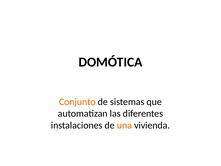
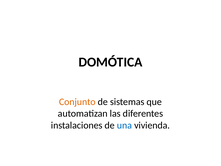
una colour: orange -> blue
